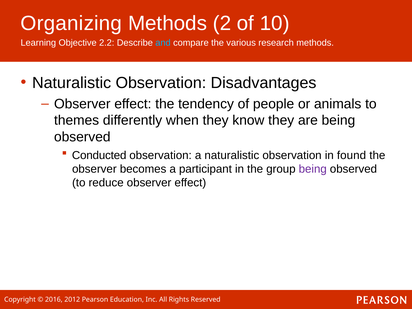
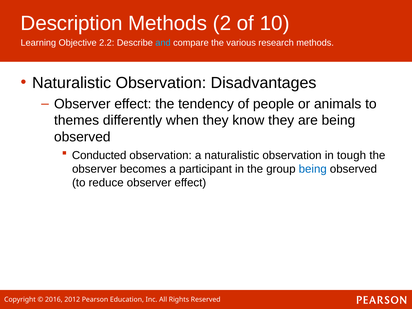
Organizing: Organizing -> Description
found: found -> tough
being at (313, 169) colour: purple -> blue
